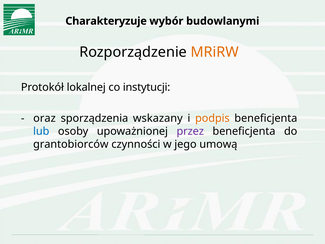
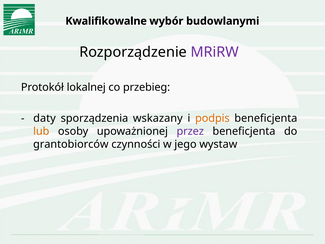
Charakteryzuje: Charakteryzuje -> Kwalifikowalne
MRiRW colour: orange -> purple
instytucji: instytucji -> przebieg
oraz: oraz -> daty
lub colour: blue -> orange
umową: umową -> wystaw
